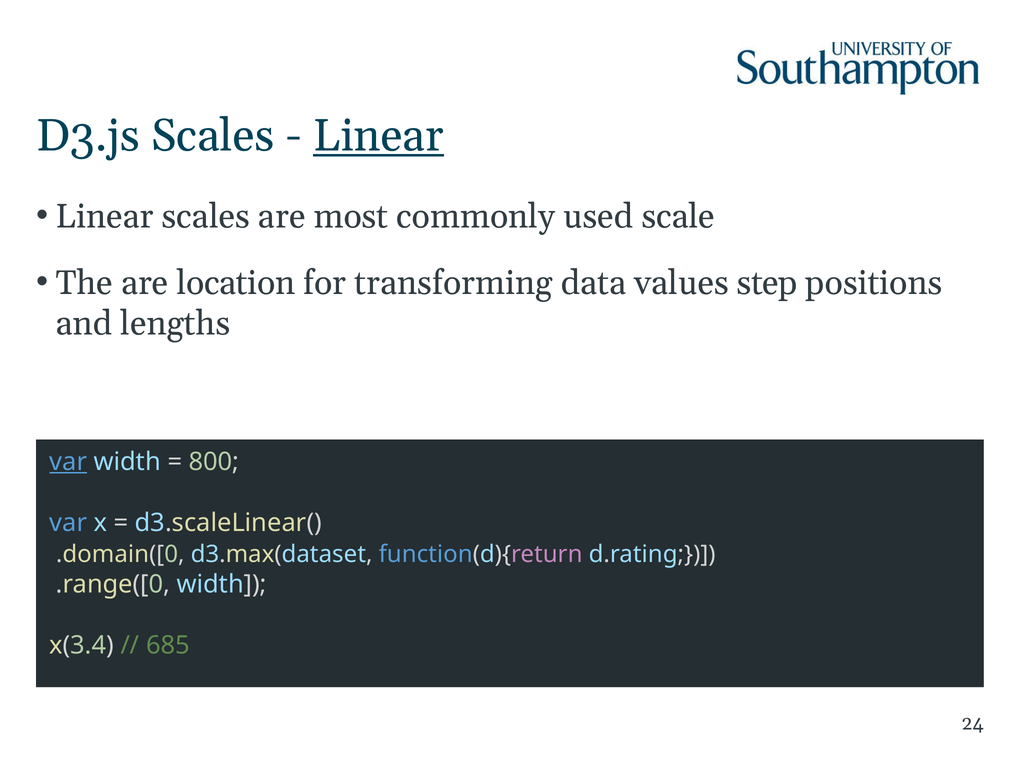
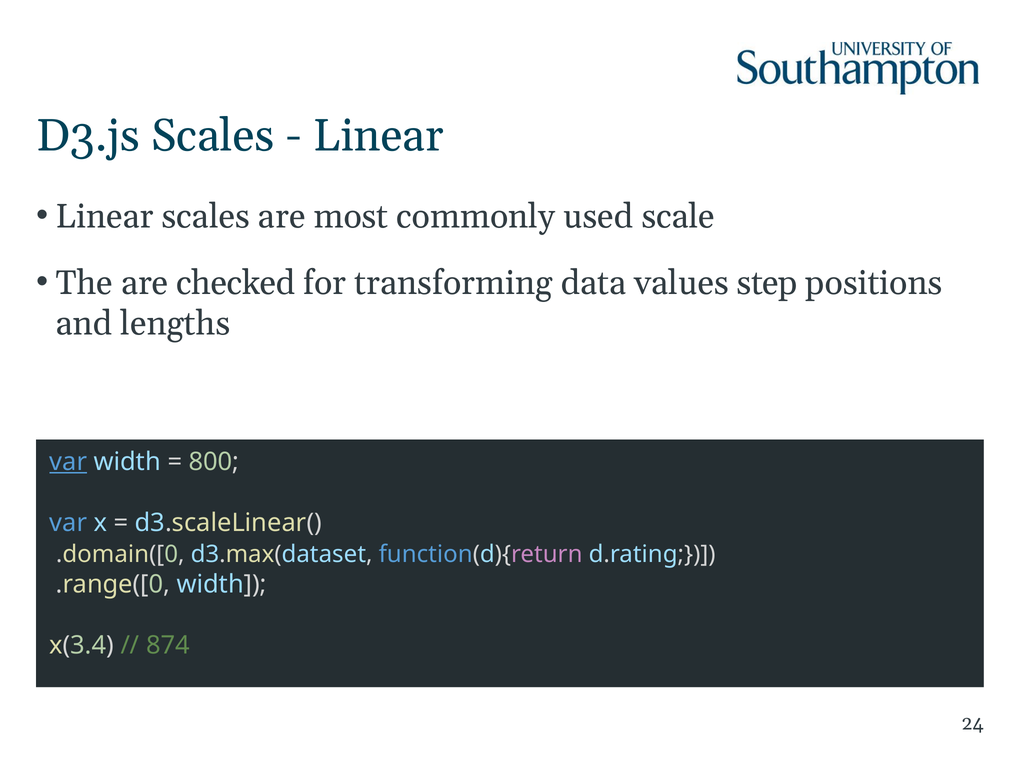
Linear at (379, 136) underline: present -> none
location: location -> checked
685: 685 -> 874
